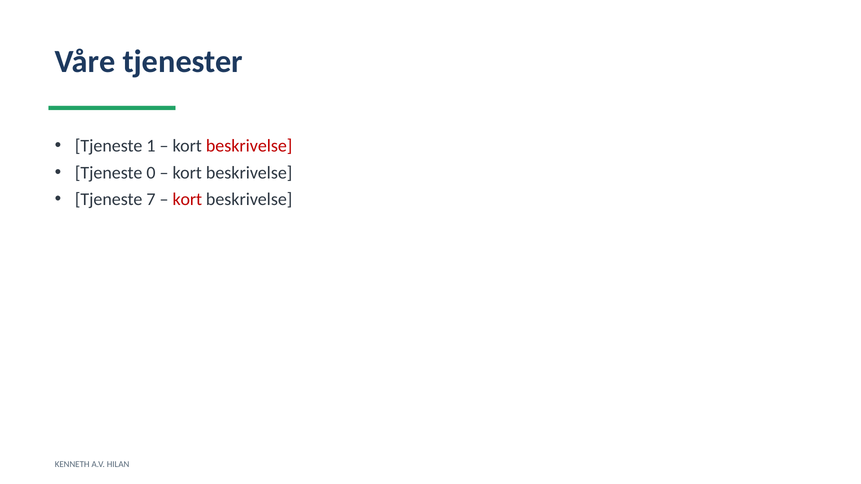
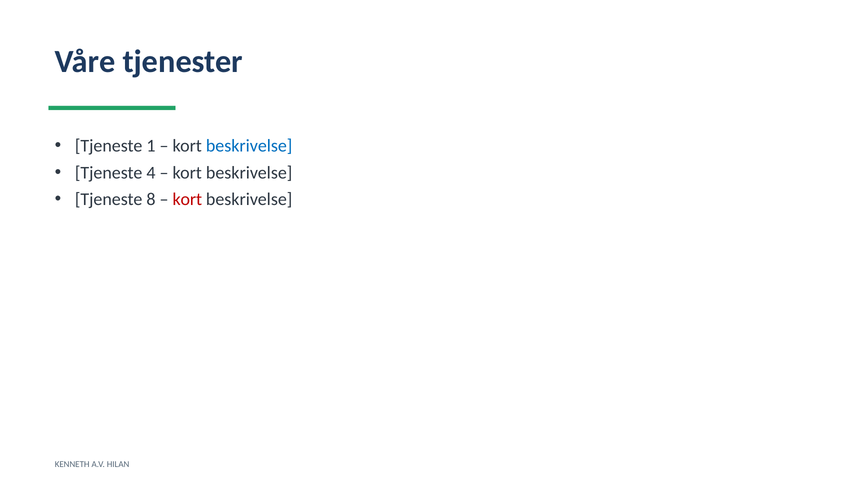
beskrivelse at (249, 146) colour: red -> blue
0: 0 -> 4
7: 7 -> 8
